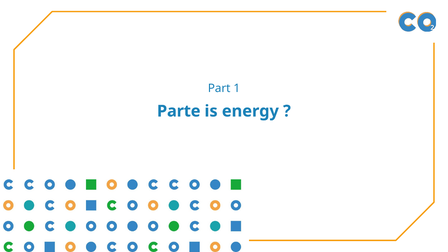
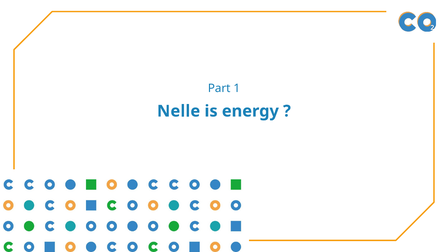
Parte: Parte -> Nelle
